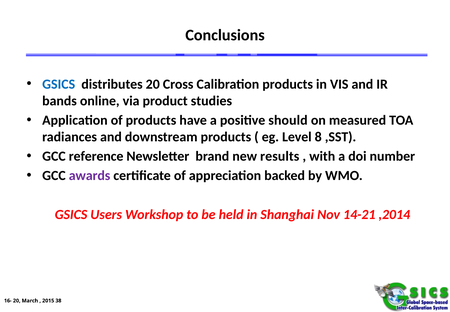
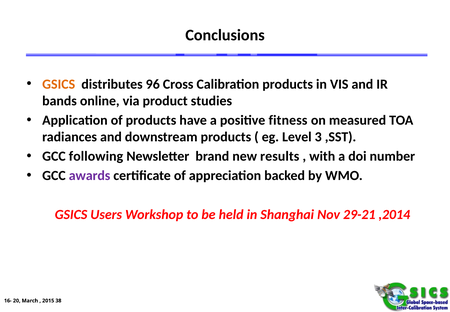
GSICS at (59, 84) colour: blue -> orange
distributes 20: 20 -> 96
should: should -> fitness
8: 8 -> 3
reference: reference -> following
14-21: 14-21 -> 29-21
